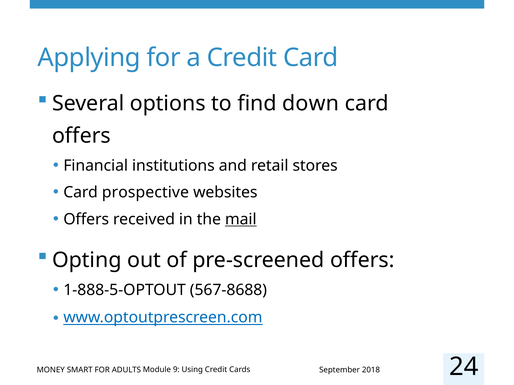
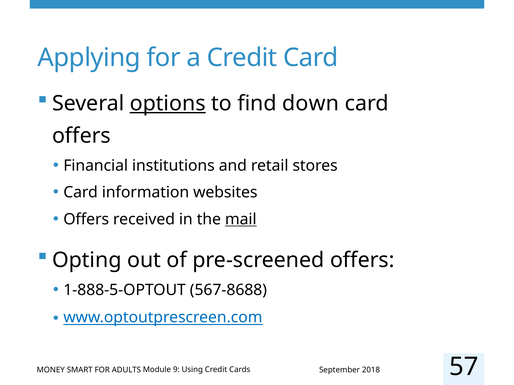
options underline: none -> present
prospective: prospective -> information
24: 24 -> 57
